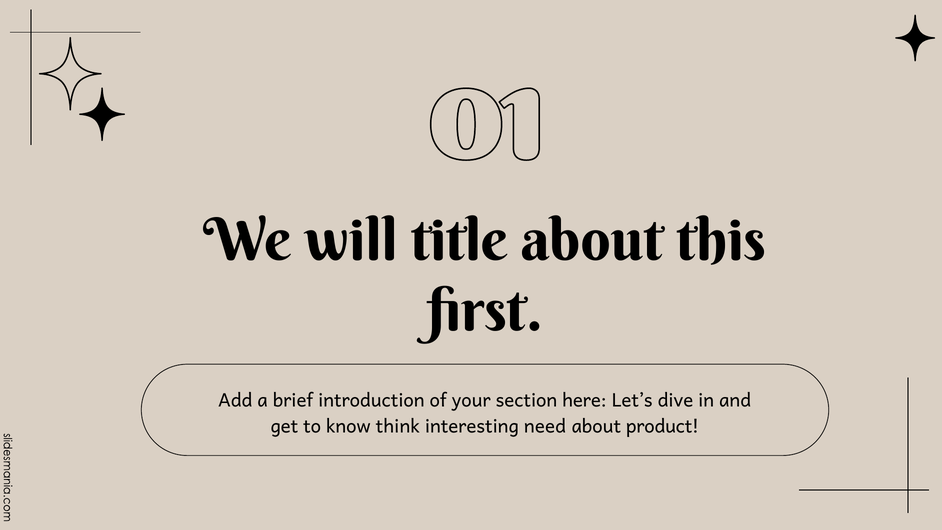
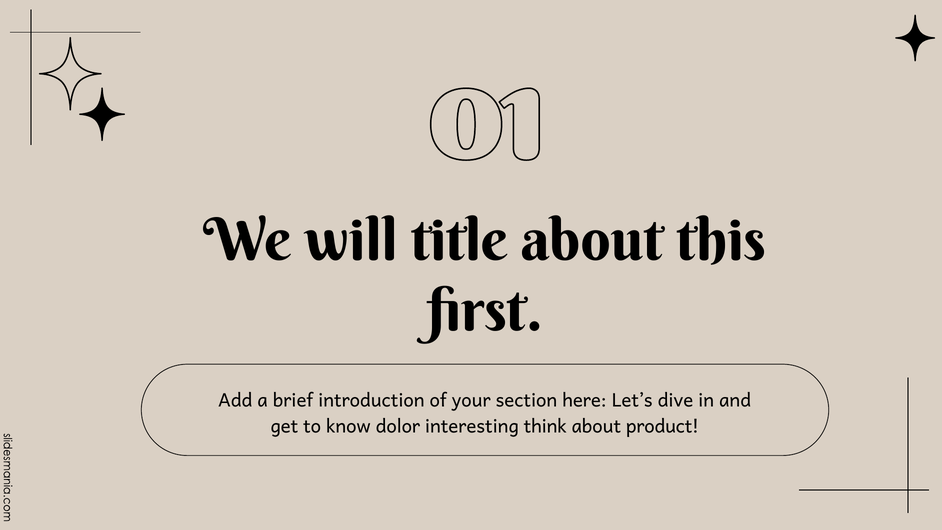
think: think -> dolor
need: need -> think
